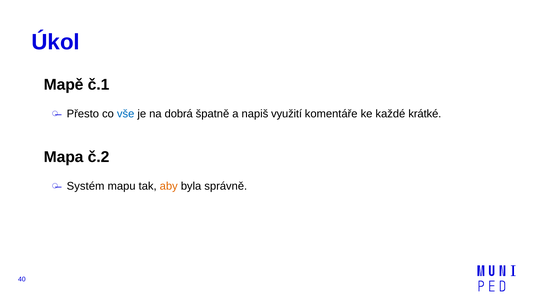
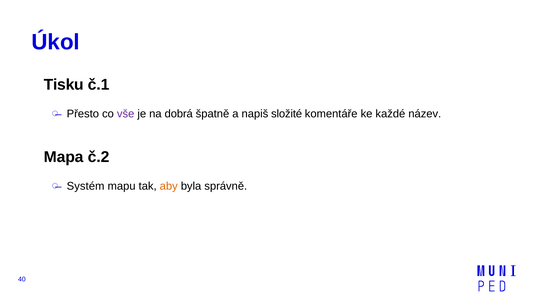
Mapě: Mapě -> Tisku
vše colour: blue -> purple
využití: využití -> složité
krátké: krátké -> název
